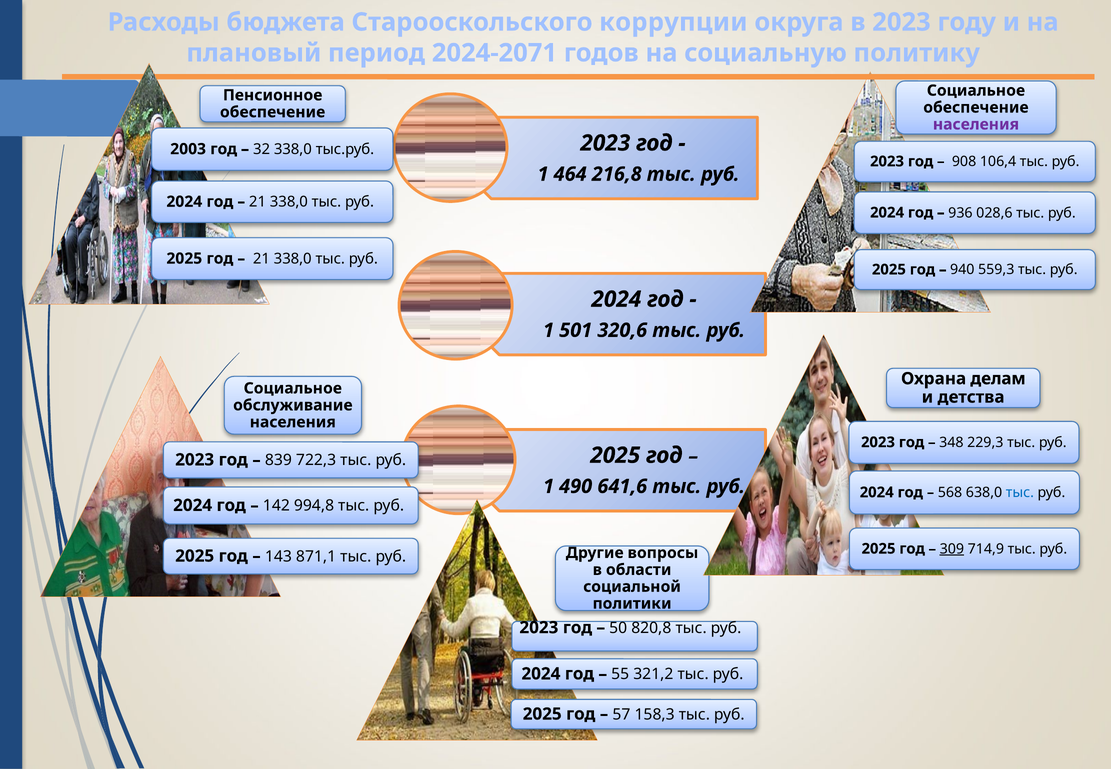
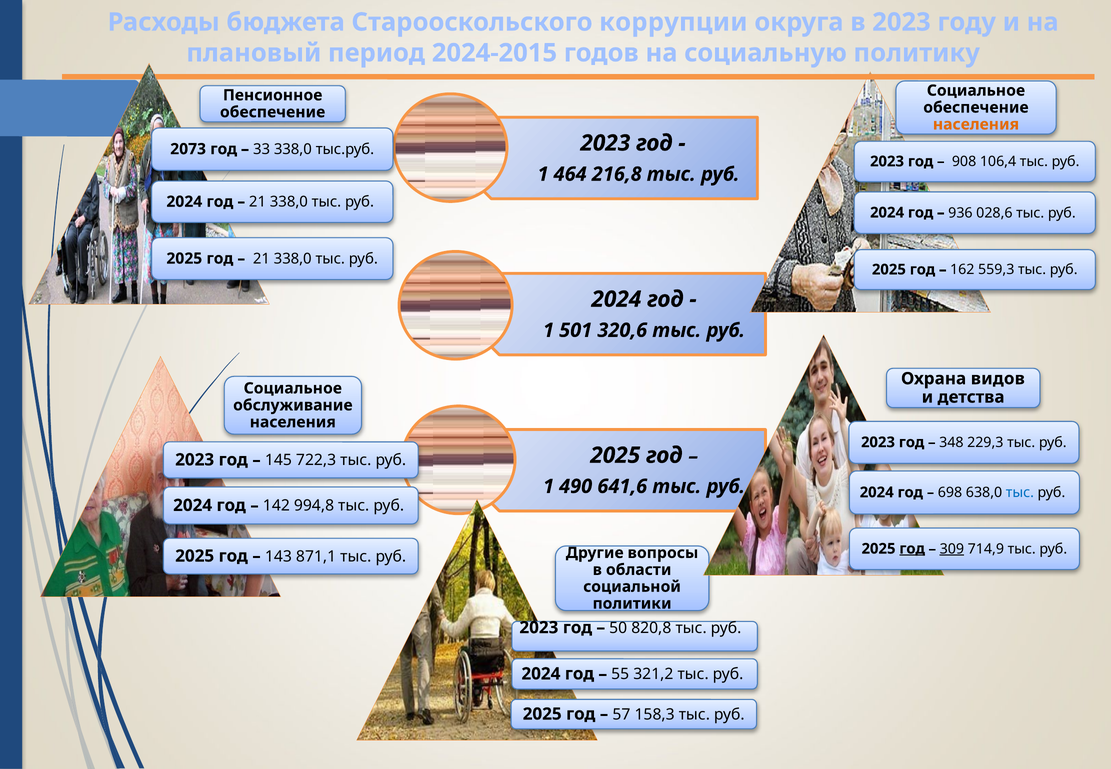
2024-2071: 2024-2071 -> 2024-2015
населения at (976, 124) colour: purple -> orange
2003: 2003 -> 2073
32: 32 -> 33
940: 940 -> 162
делам: делам -> видов
839: 839 -> 145
568: 568 -> 698
год at (912, 549) underline: none -> present
